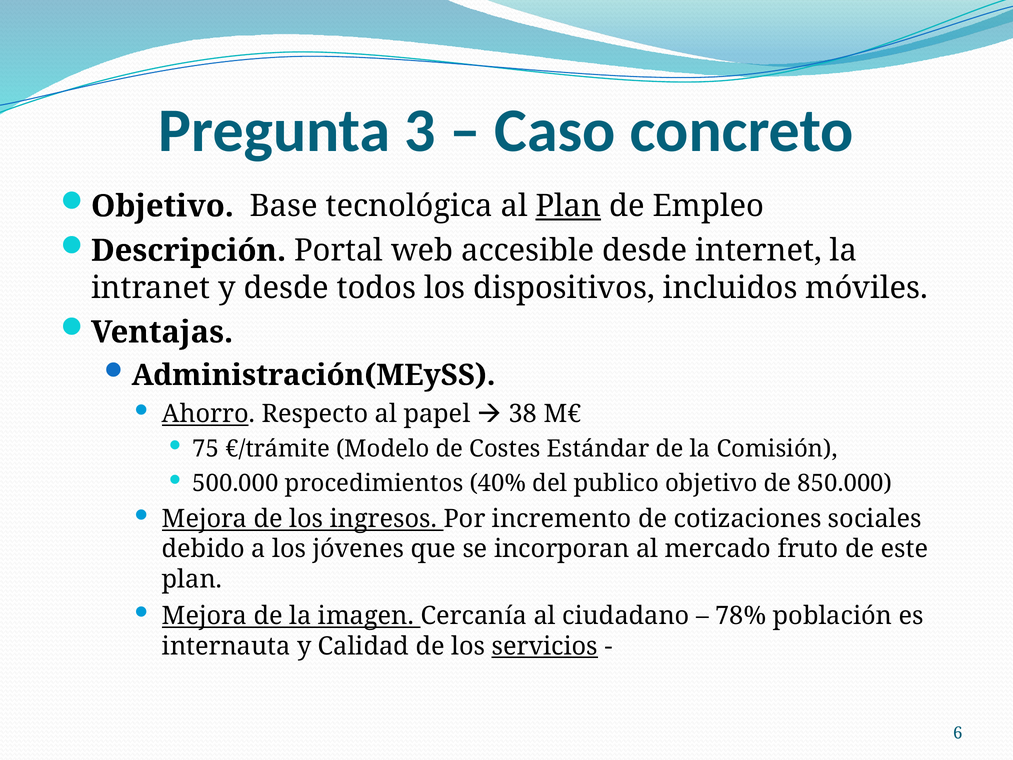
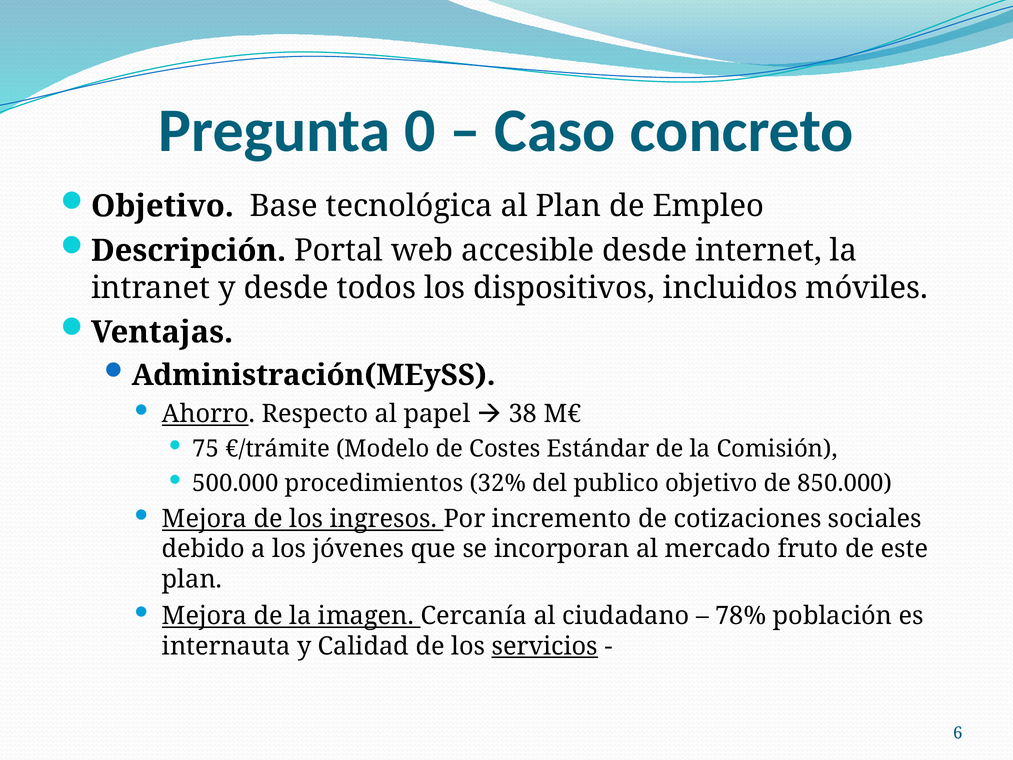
3: 3 -> 0
Plan at (568, 206) underline: present -> none
40%: 40% -> 32%
